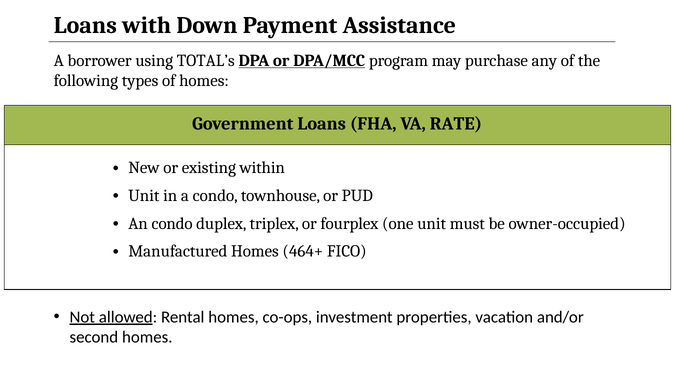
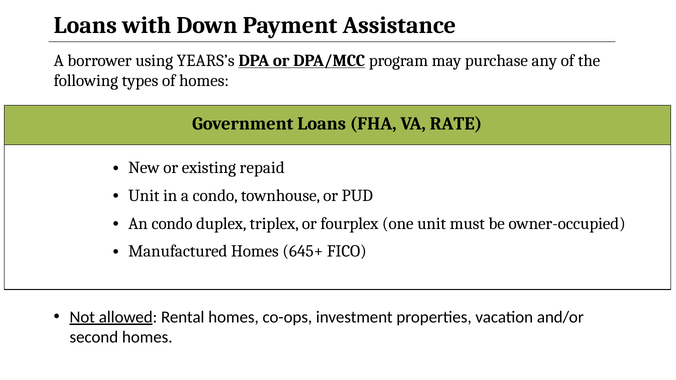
TOTAL’s: TOTAL’s -> YEARS’s
within: within -> repaid
464+: 464+ -> 645+
